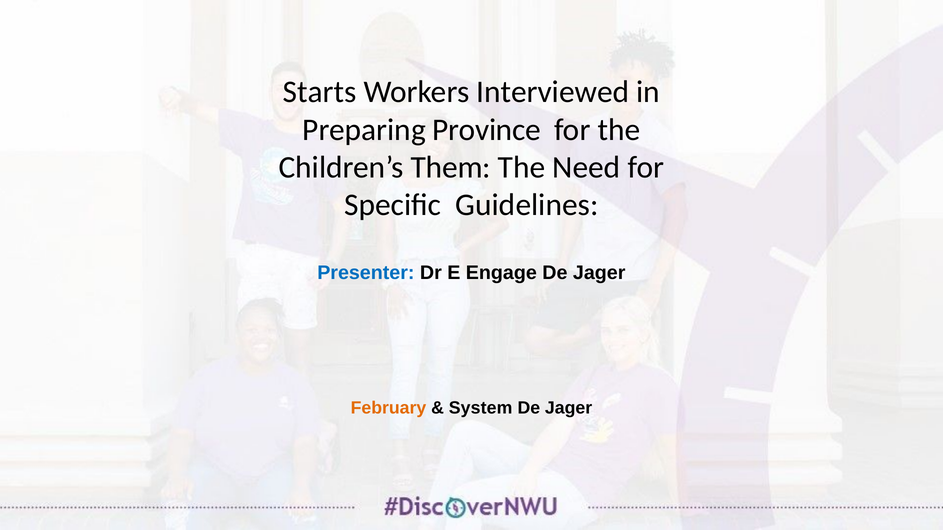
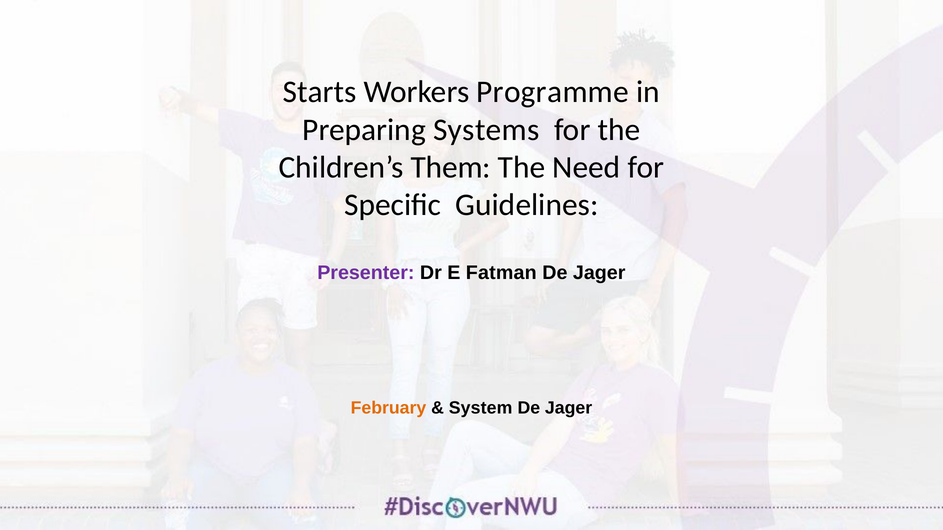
Interviewed: Interviewed -> Programme
Province: Province -> Systems
Presenter colour: blue -> purple
Engage: Engage -> Fatman
